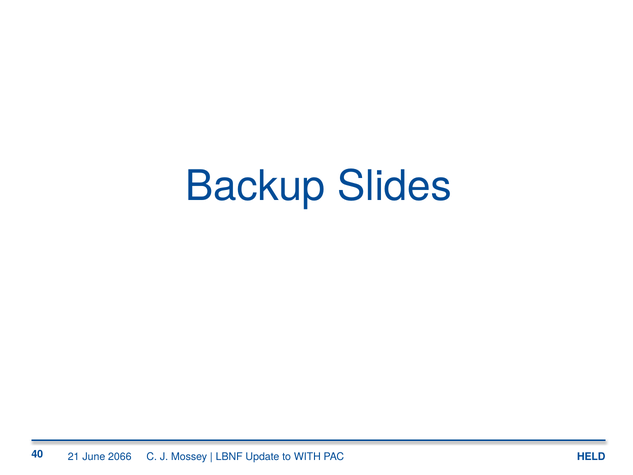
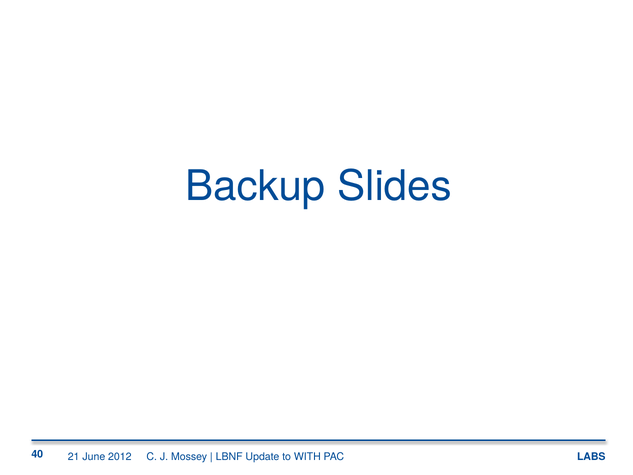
2066: 2066 -> 2012
HELD: HELD -> LABS
